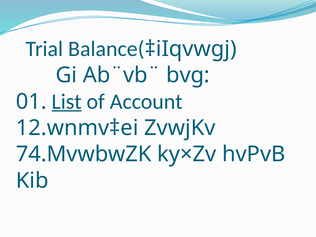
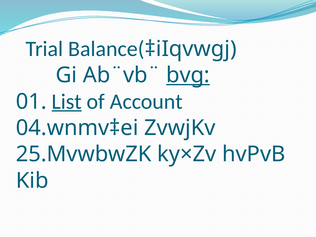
bvg underline: none -> present
12.wnmv‡ei: 12.wnmv‡ei -> 04.wnmv‡ei
74.MvwbwZK: 74.MvwbwZK -> 25.MvwbwZK
